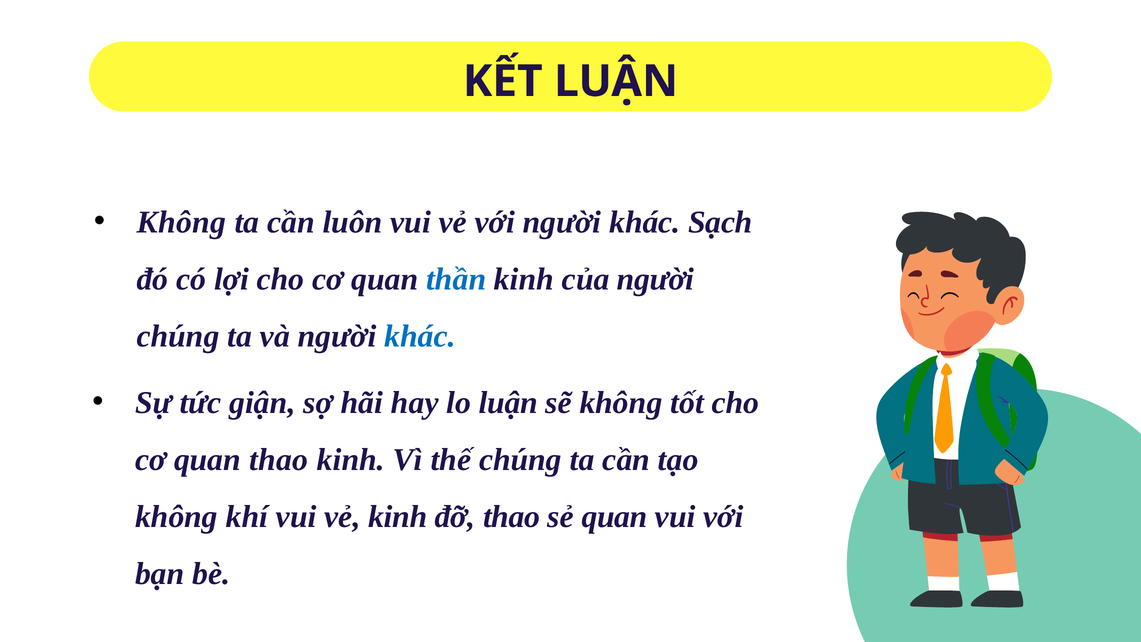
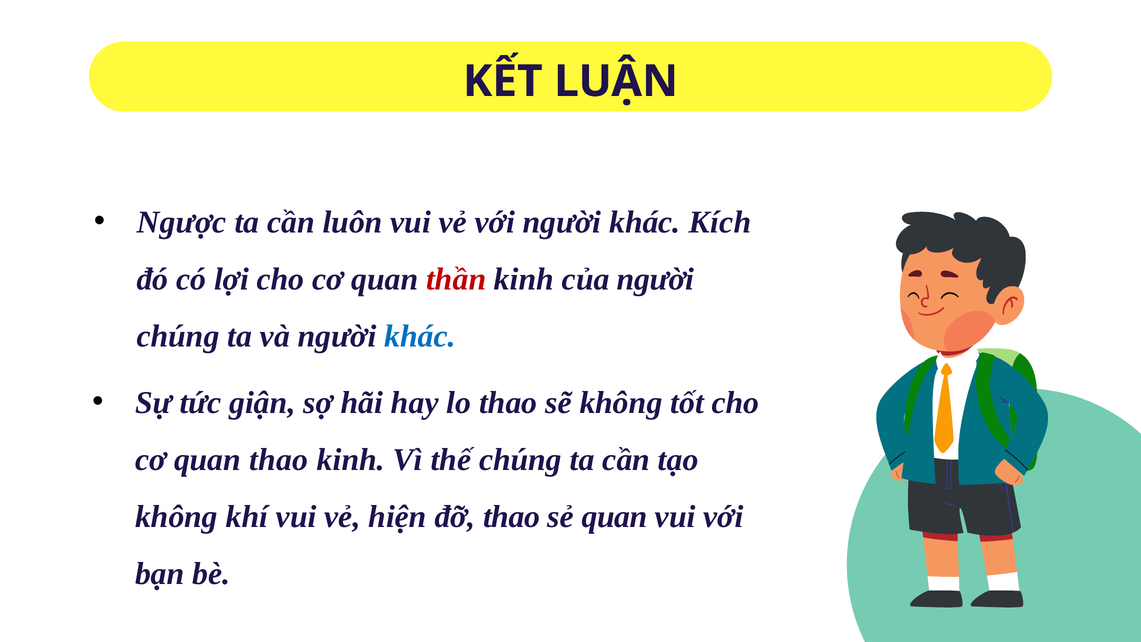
Không at (182, 222): Không -> Ngược
Sạch: Sạch -> Kích
thần colour: blue -> red
lo luận: luận -> thao
vẻ kinh: kinh -> hiện
